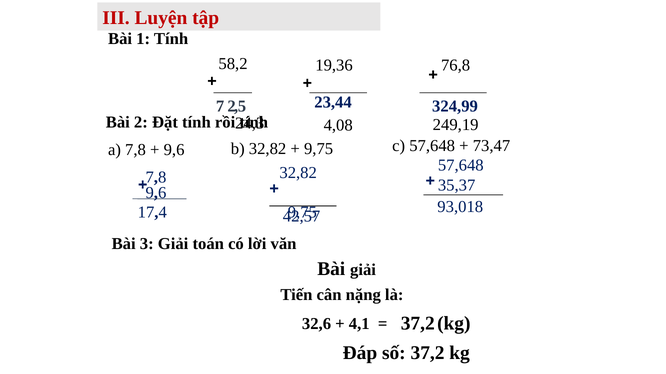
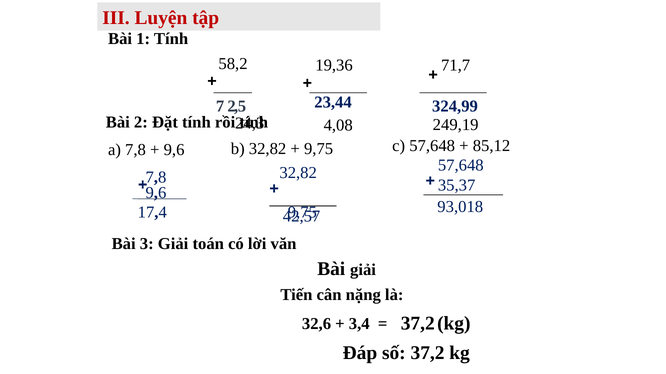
76,8: 76,8 -> 71,7
73,47: 73,47 -> 85,12
4,1: 4,1 -> 3,4
